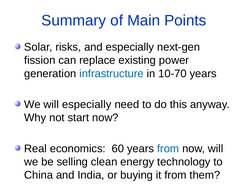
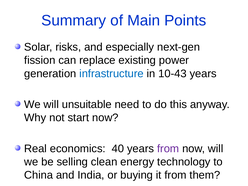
10-70: 10-70 -> 10-43
will especially: especially -> unsuitable
60: 60 -> 40
from at (168, 149) colour: blue -> purple
